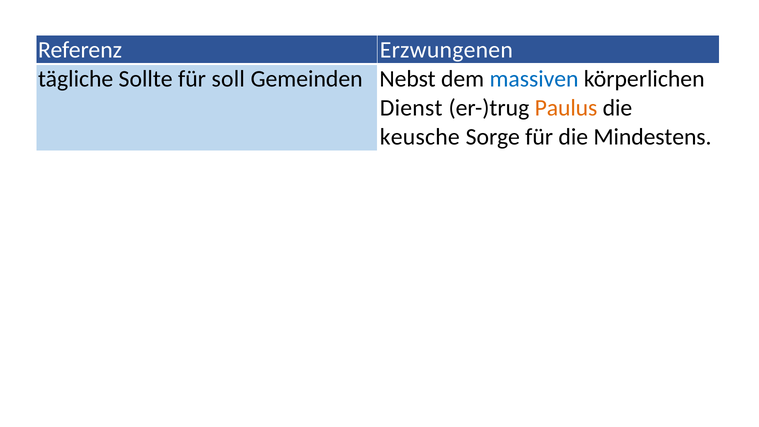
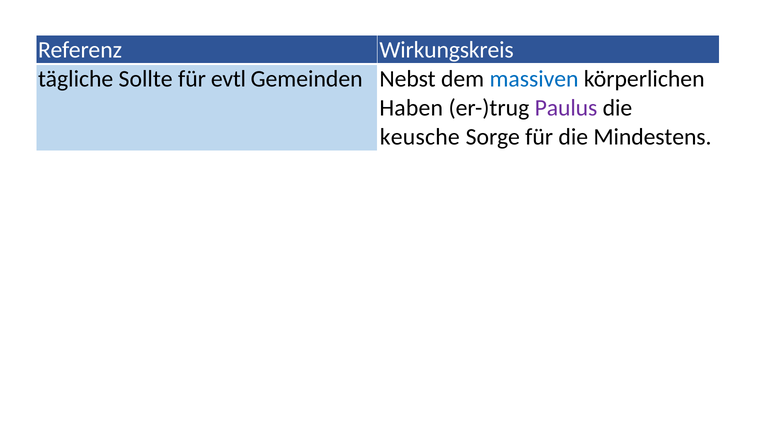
Erzwungenen: Erzwungenen -> Wirkungskreis
soll: soll -> evtl
Dienst: Dienst -> Haben
Paulus colour: orange -> purple
